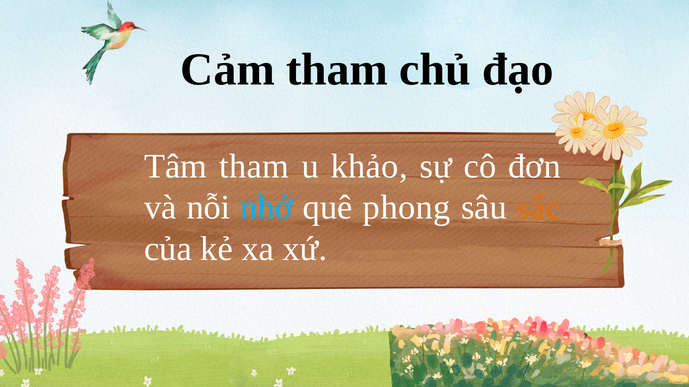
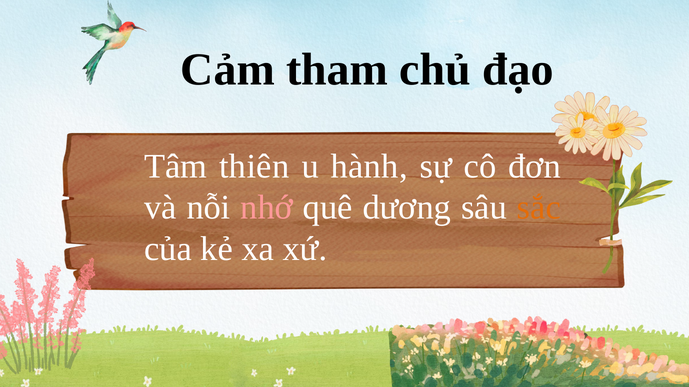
Tâm tham: tham -> thiên
khảo: khảo -> hành
nhớ colour: light blue -> pink
phong: phong -> dương
